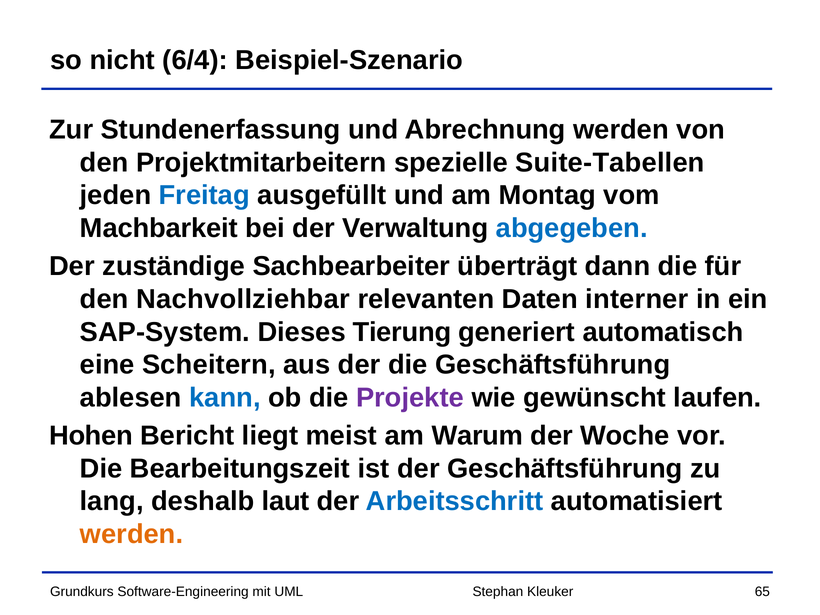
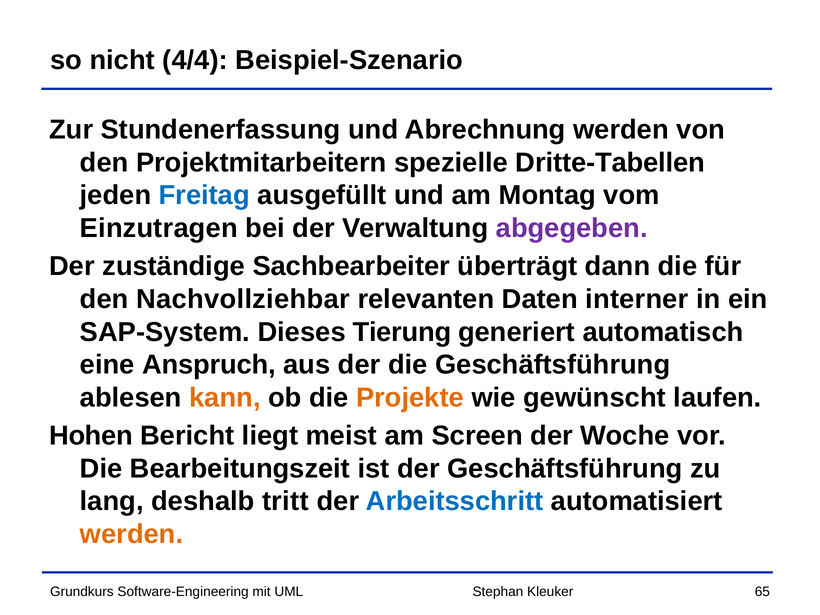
6/4: 6/4 -> 4/4
Suite-Tabellen: Suite-Tabellen -> Dritte-Tabellen
Machbarkeit: Machbarkeit -> Einzutragen
abgegeben colour: blue -> purple
Scheitern: Scheitern -> Anspruch
kann colour: blue -> orange
Projekte colour: purple -> orange
Warum: Warum -> Screen
laut: laut -> tritt
